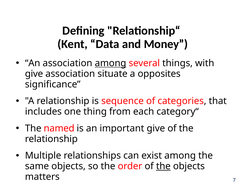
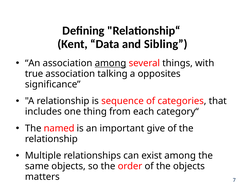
Money: Money -> Sibling
give at (34, 73): give -> true
situate: situate -> talking
the at (163, 166) underline: present -> none
